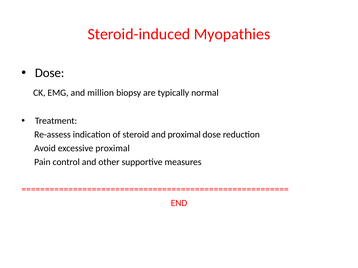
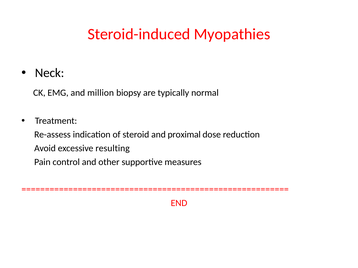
Dose at (50, 73): Dose -> Neck
excessive proximal: proximal -> resulting
